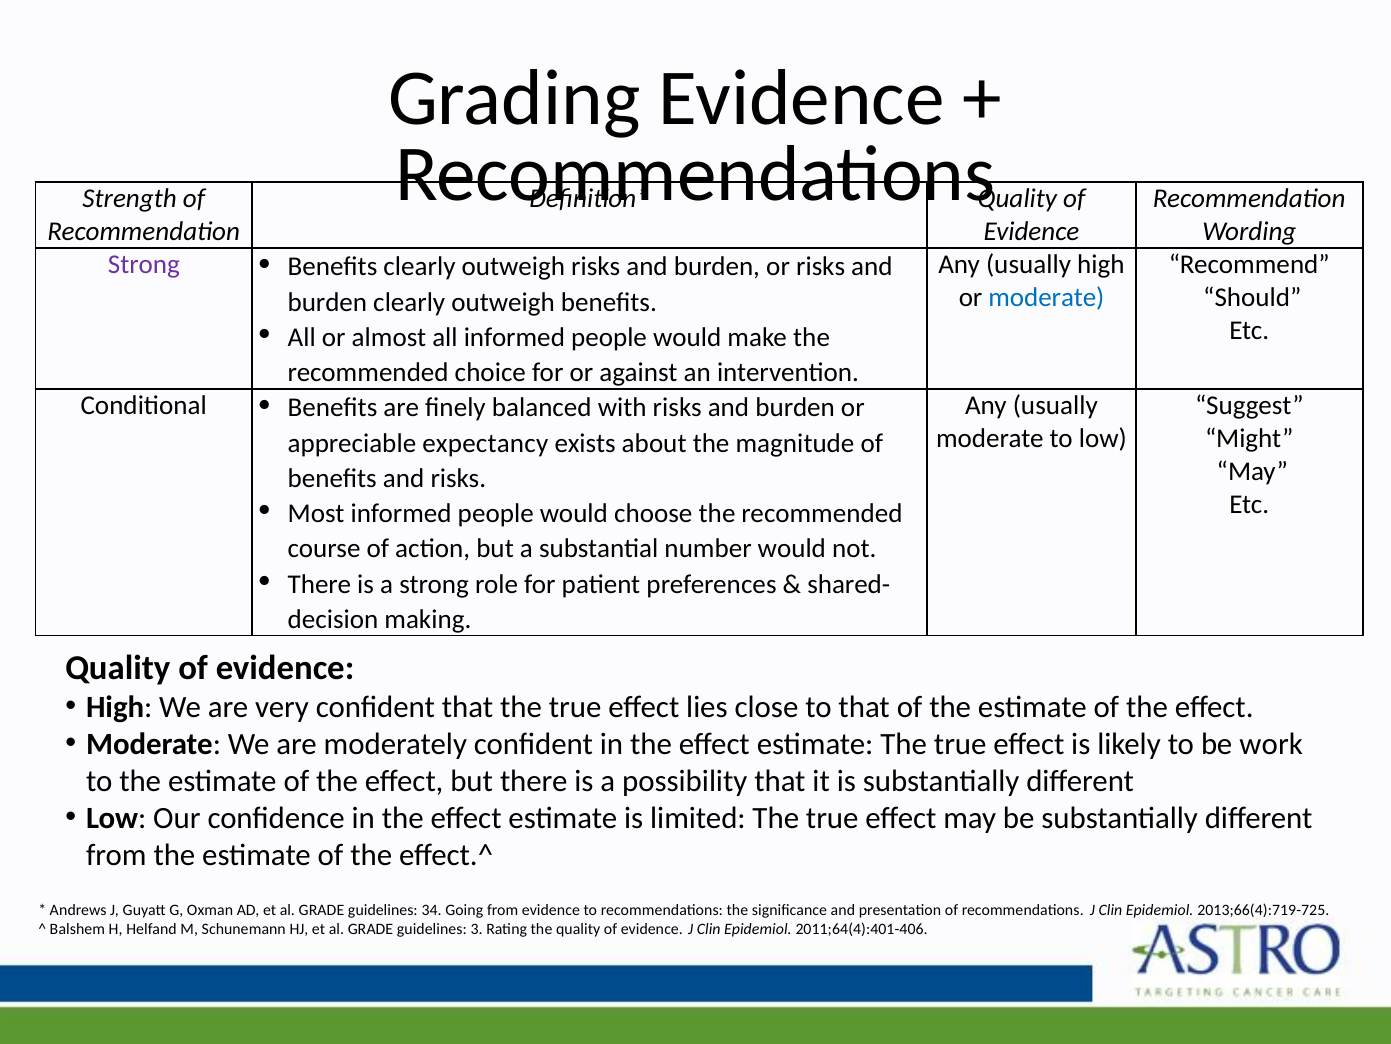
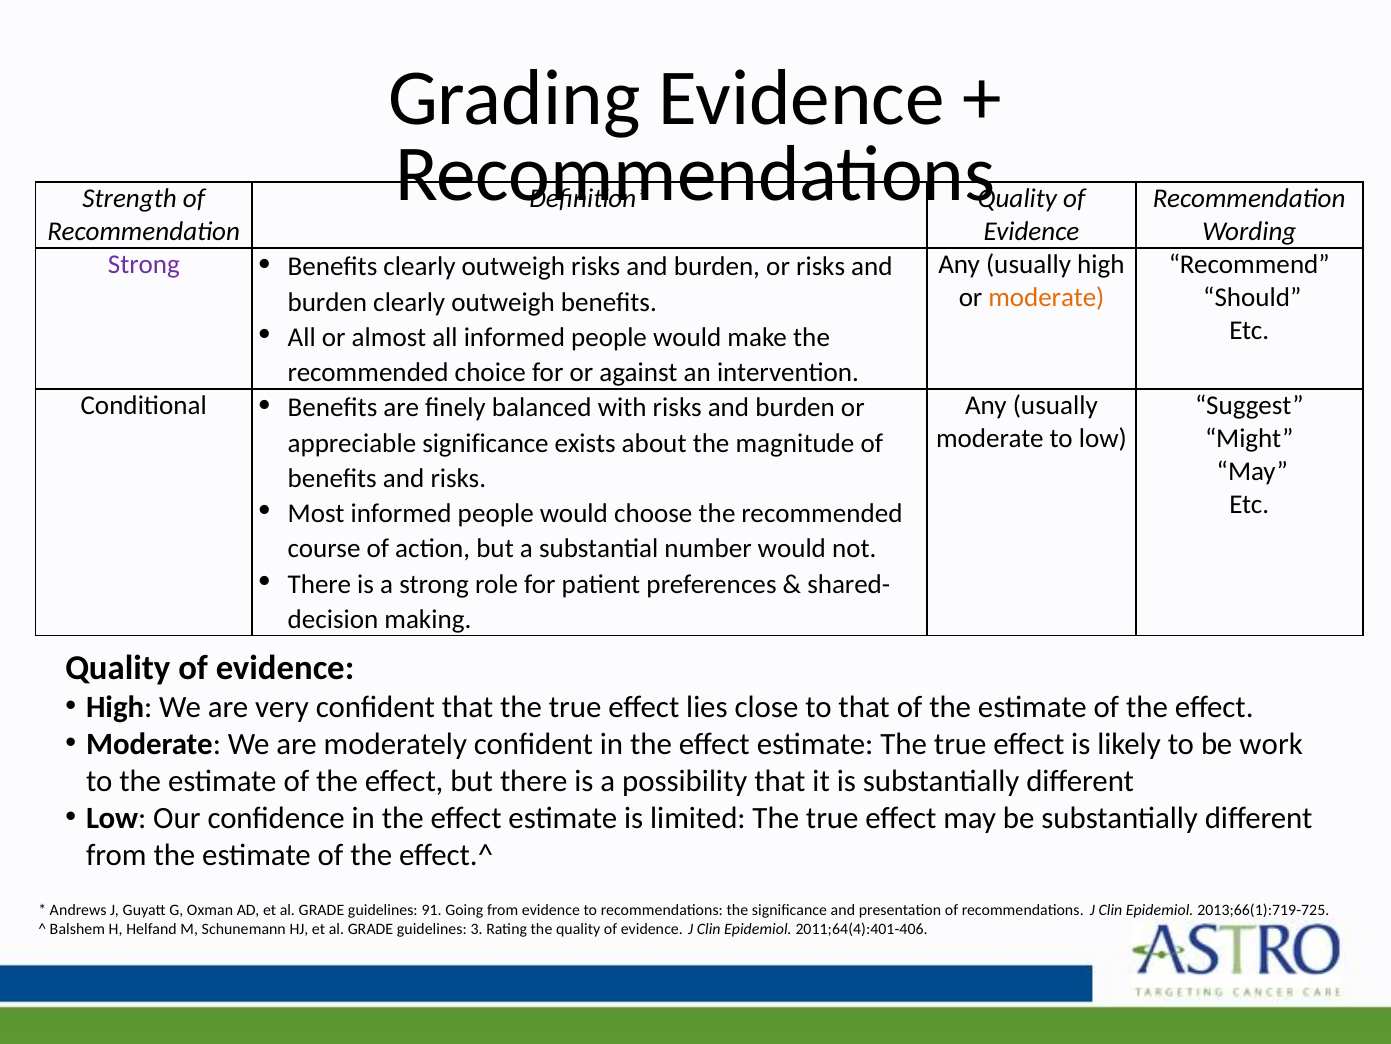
moderate at (1046, 297) colour: blue -> orange
appreciable expectancy: expectancy -> significance
34: 34 -> 91
2013;66(4):719-725: 2013;66(4):719-725 -> 2013;66(1):719-725
